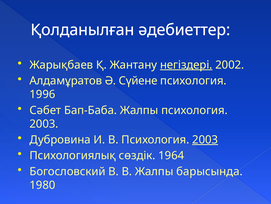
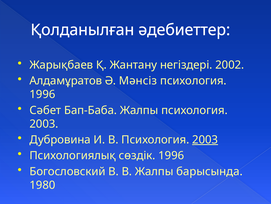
негіздері underline: present -> none
Сүйене: Сүйене -> Мәнсіз
сөздік 1964: 1964 -> 1996
